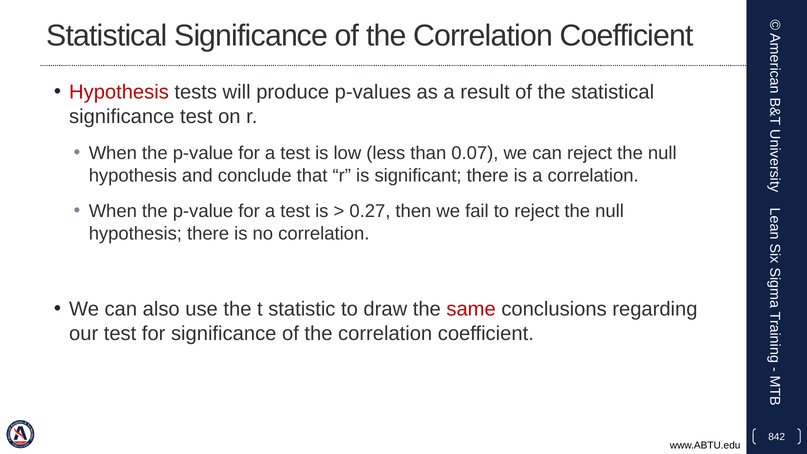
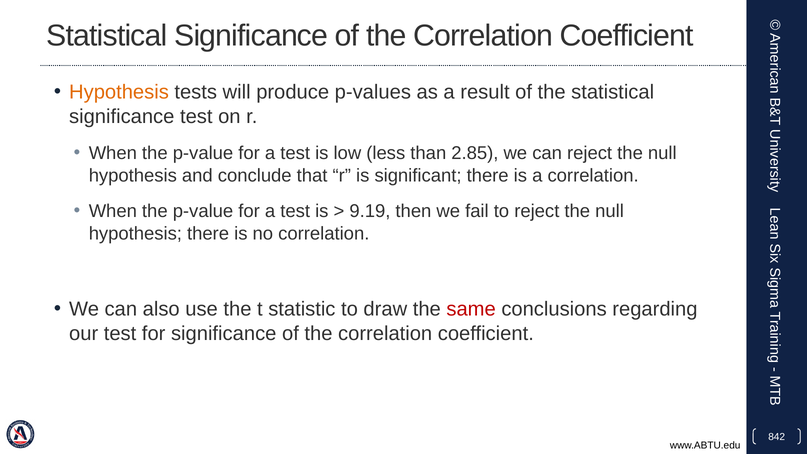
Hypothesis at (119, 92) colour: red -> orange
0.07: 0.07 -> 2.85
0.27: 0.27 -> 9.19
